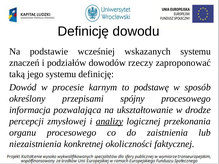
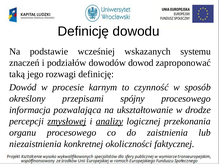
rzeczy: rzeczy -> dowod
jego systemu: systemu -> rozwagi
podstawę: podstawę -> czynność
zmysłowej underline: none -> present
